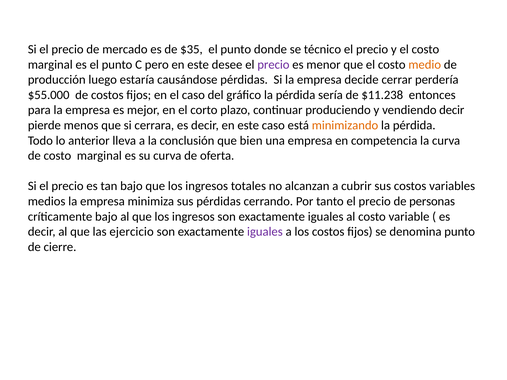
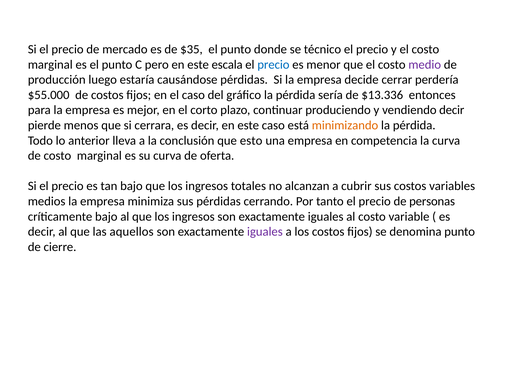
desee: desee -> escala
precio at (273, 65) colour: purple -> blue
medio colour: orange -> purple
$11.238: $11.238 -> $13.336
bien: bien -> esto
ejercicio: ejercicio -> aquellos
